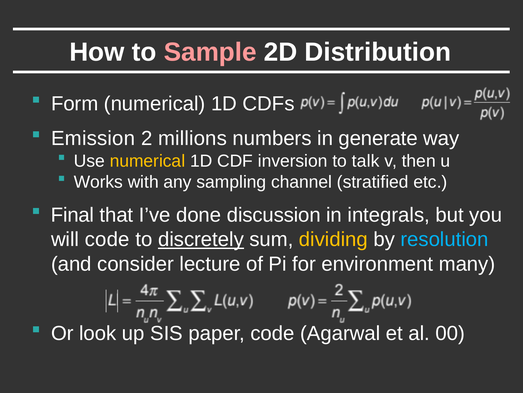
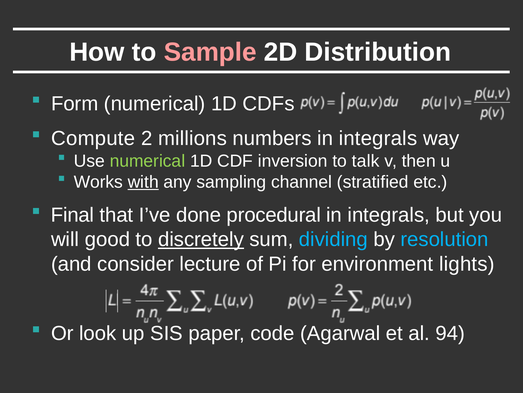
Emission: Emission -> Compute
numbers in generate: generate -> integrals
numerical at (147, 161) colour: yellow -> light green
with underline: none -> present
discussion: discussion -> procedural
will code: code -> good
dividing colour: yellow -> light blue
many: many -> lights
00: 00 -> 94
